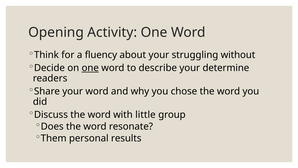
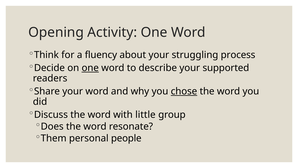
without: without -> process
determine: determine -> supported
chose underline: none -> present
results: results -> people
